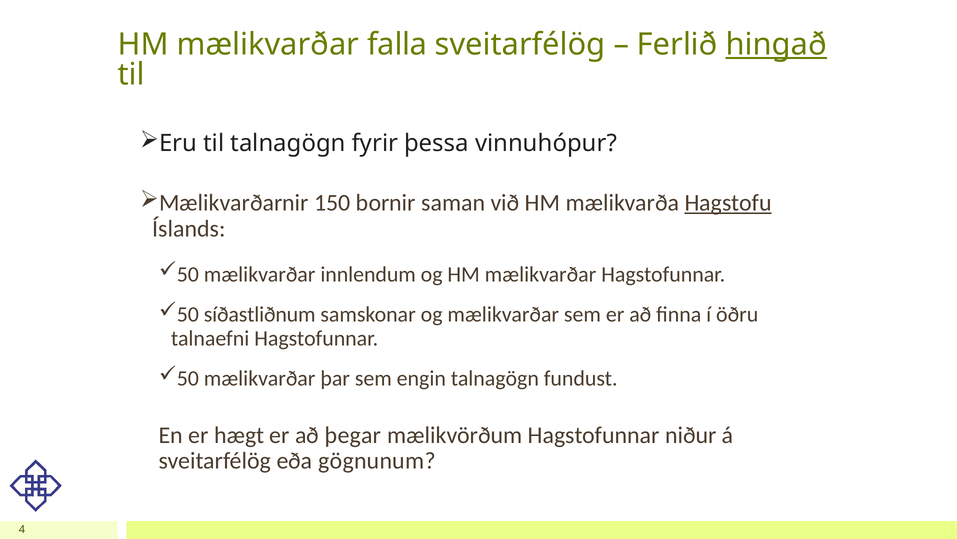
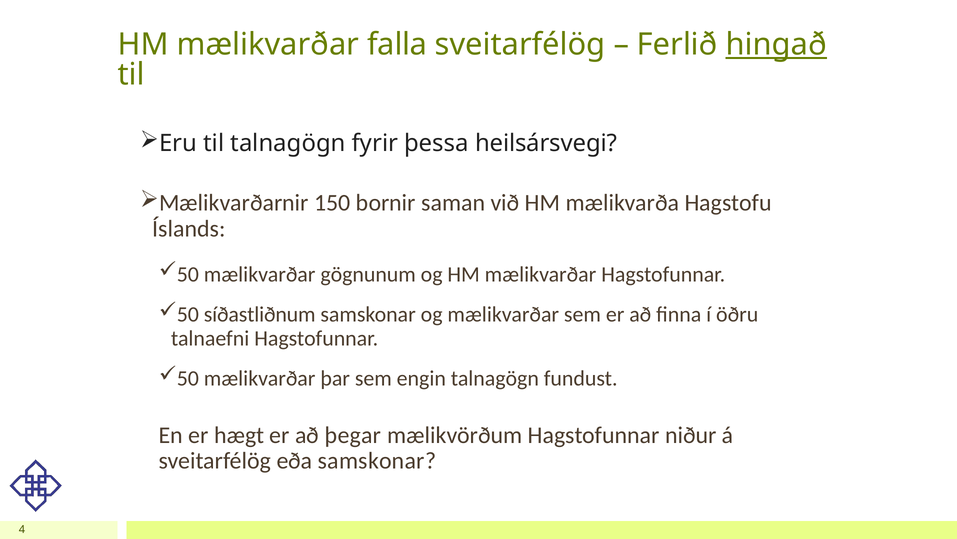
vinnuhópur: vinnuhópur -> heilsársvegi
Hagstofu underline: present -> none
innlendum: innlendum -> gögnunum
eða gögnunum: gögnunum -> samskonar
